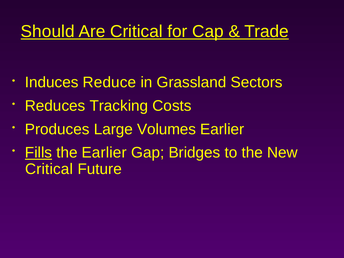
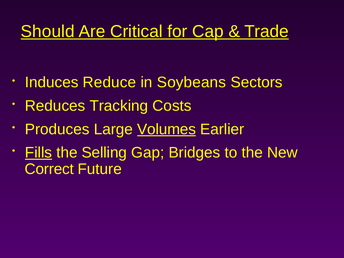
Grassland: Grassland -> Soybeans
Volumes underline: none -> present
the Earlier: Earlier -> Selling
Critical at (49, 169): Critical -> Correct
